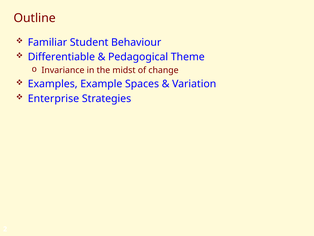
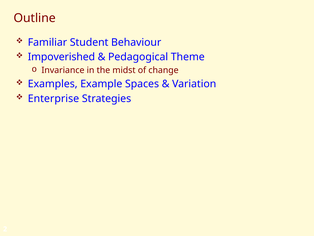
Differentiable: Differentiable -> Impoverished
